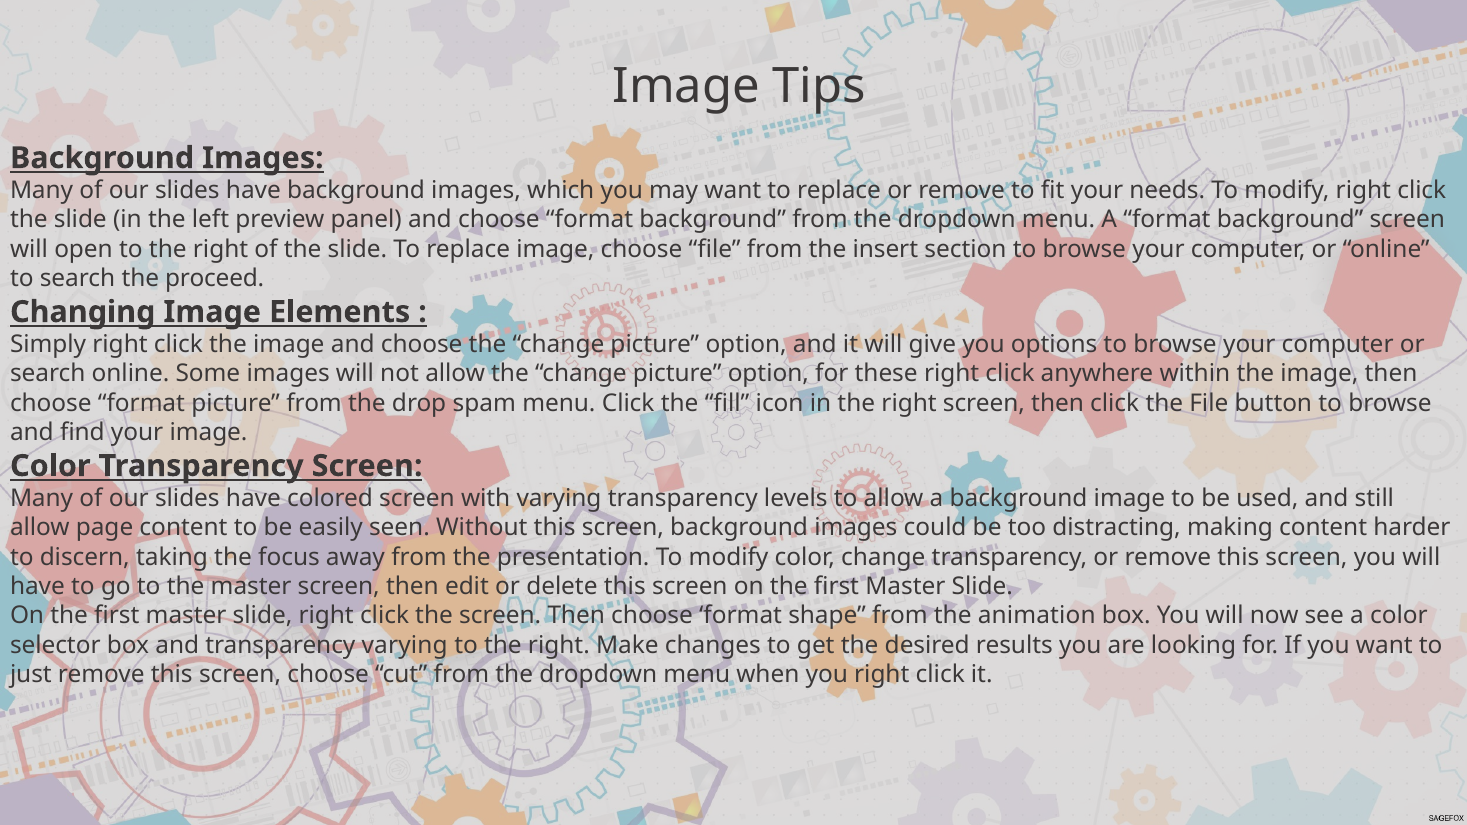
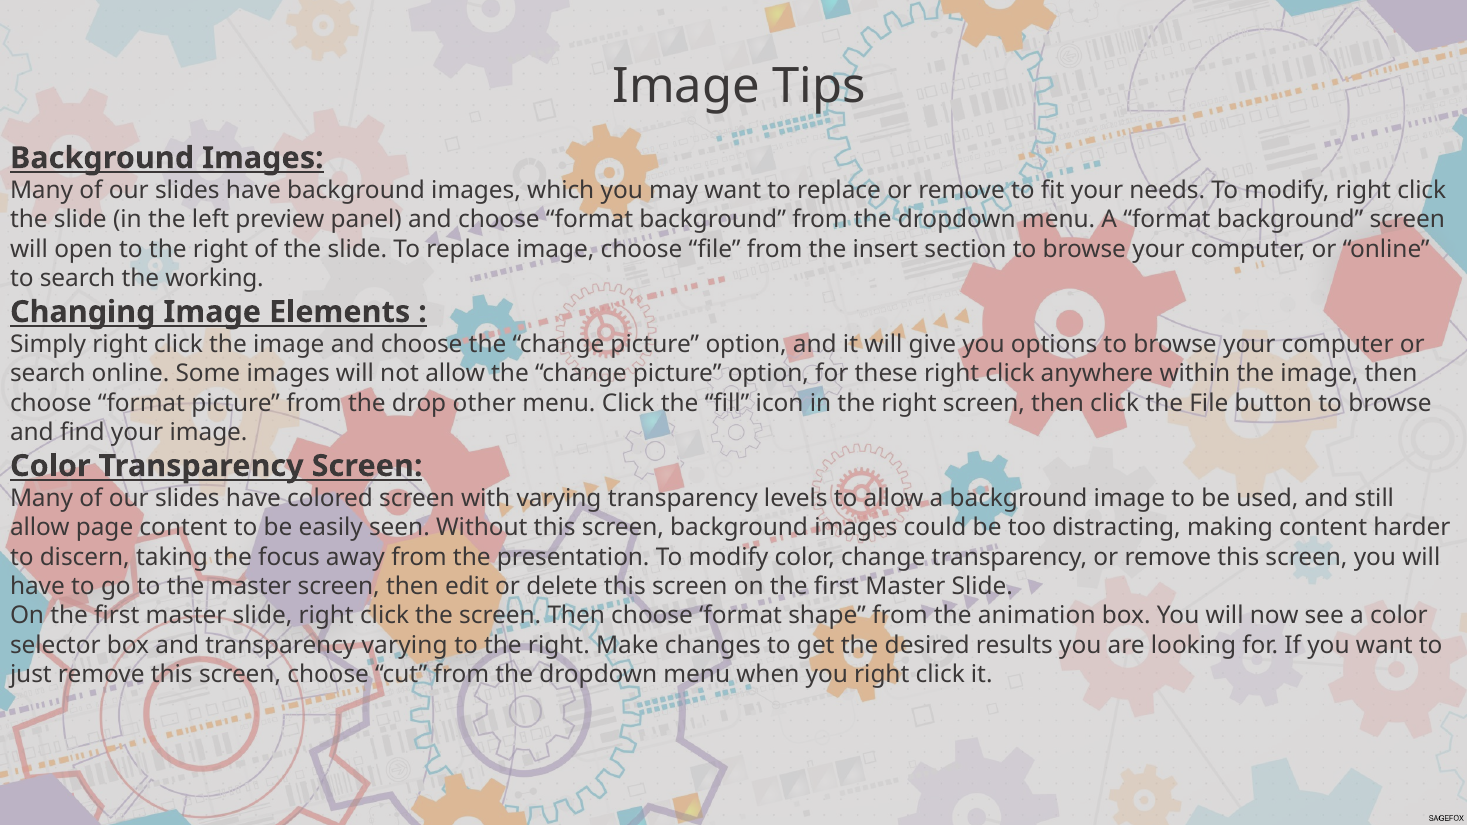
proceed: proceed -> working
spam: spam -> other
